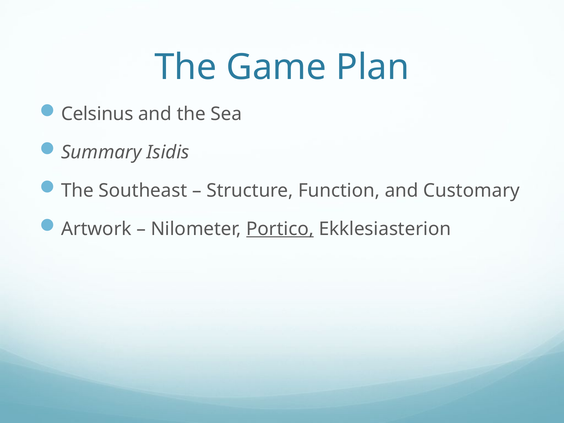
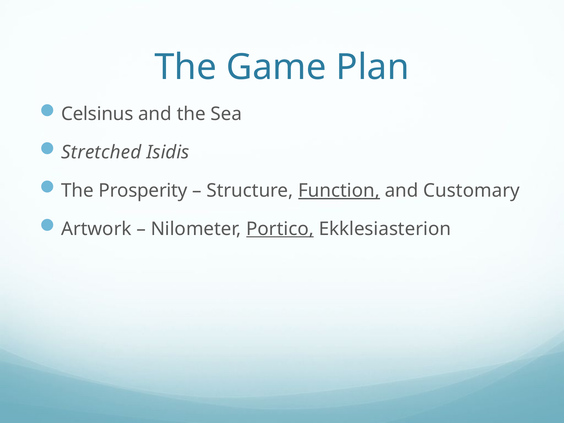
Summary: Summary -> Stretched
Southeast: Southeast -> Prosperity
Function underline: none -> present
